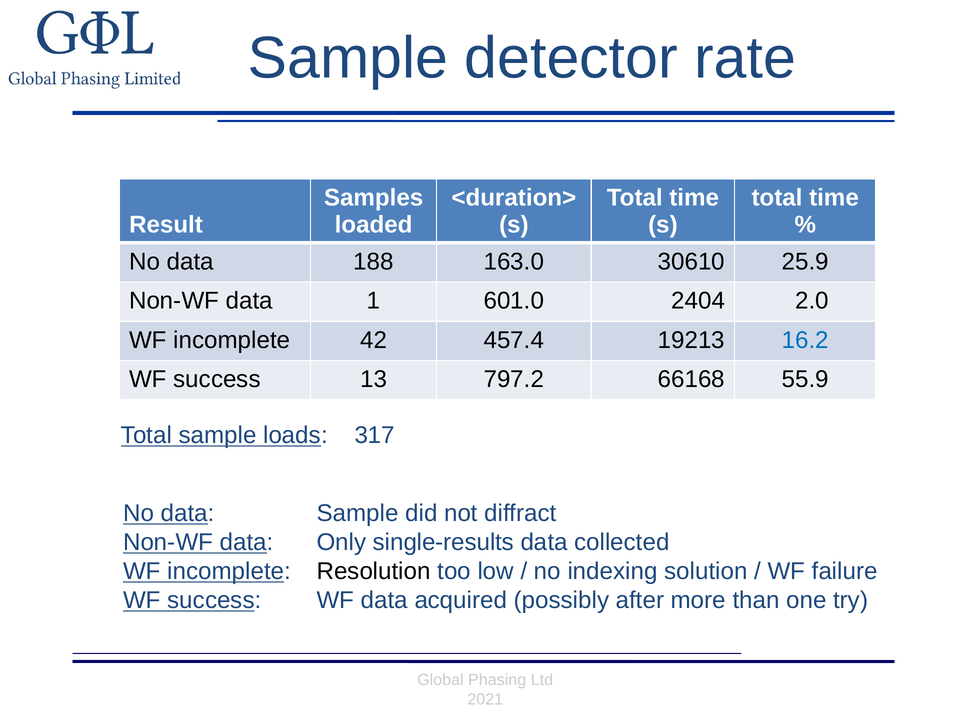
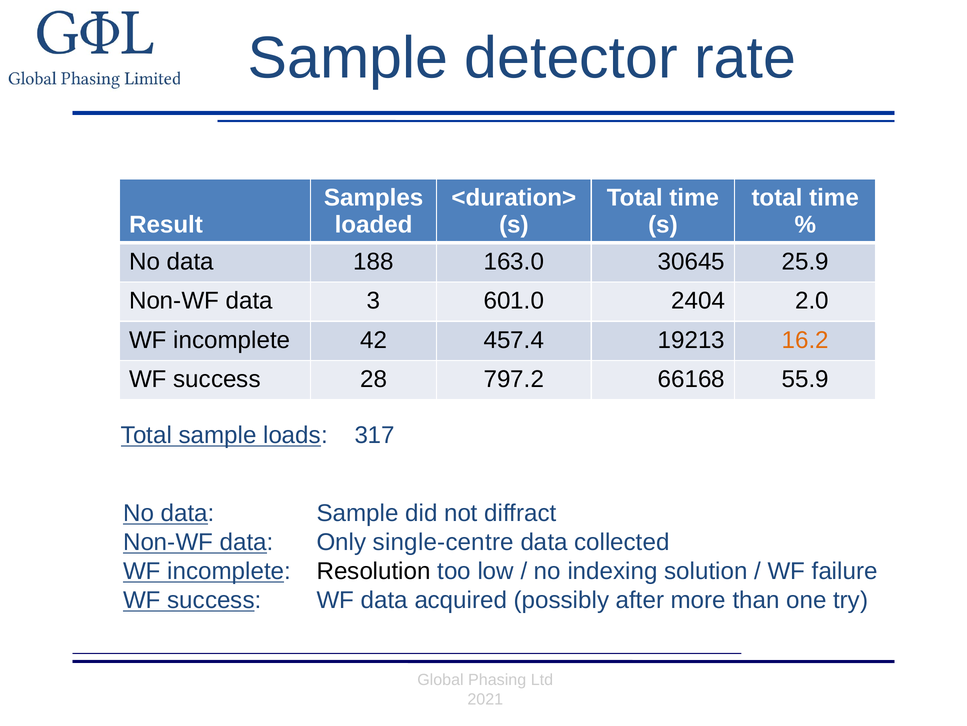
30610: 30610 -> 30645
1: 1 -> 3
16.2 colour: blue -> orange
13: 13 -> 28
single-results: single-results -> single-centre
